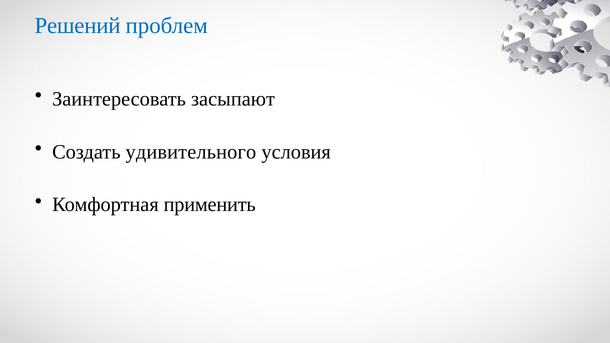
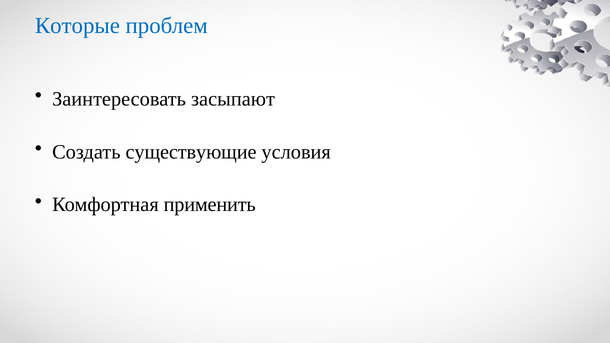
Решений: Решений -> Которые
удивительного: удивительного -> существующие
